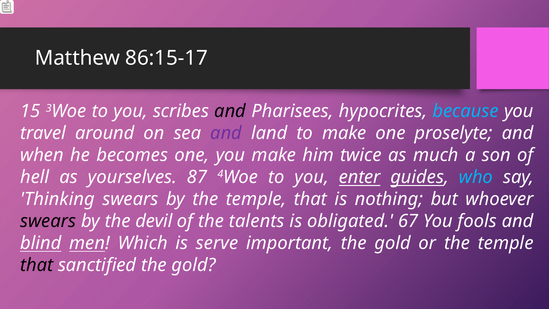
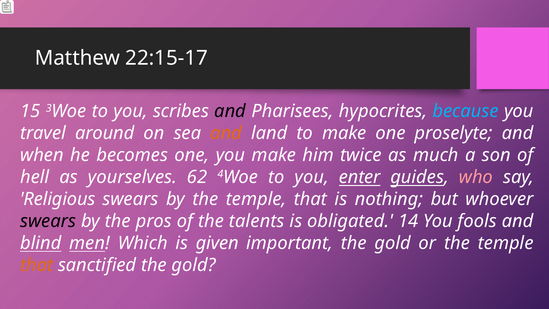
86:15-17: 86:15-17 -> 22:15-17
and at (226, 133) colour: purple -> orange
87: 87 -> 62
who colour: light blue -> pink
Thinking: Thinking -> Religious
devil: devil -> pros
67: 67 -> 14
serve: serve -> given
that at (37, 265) colour: black -> orange
